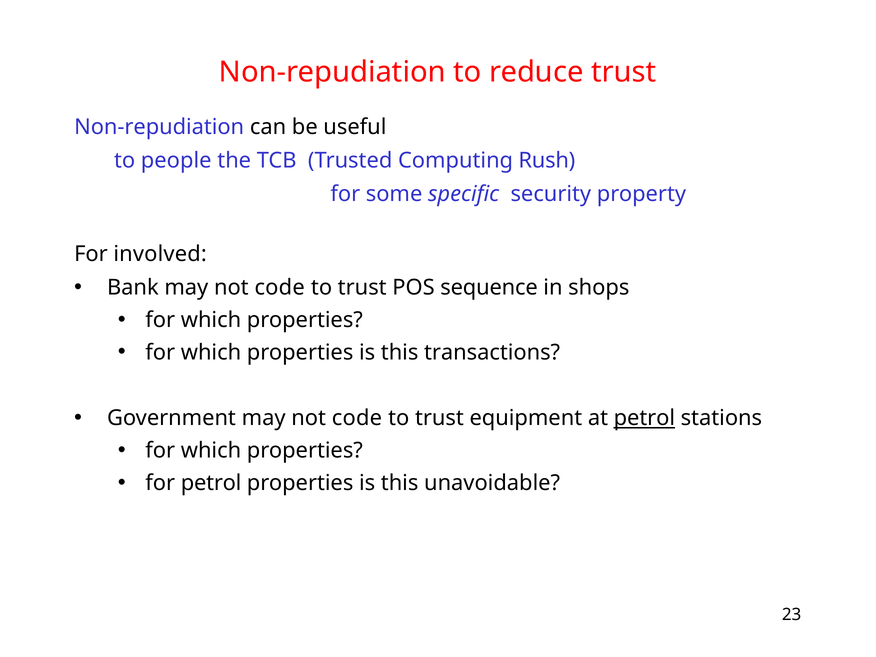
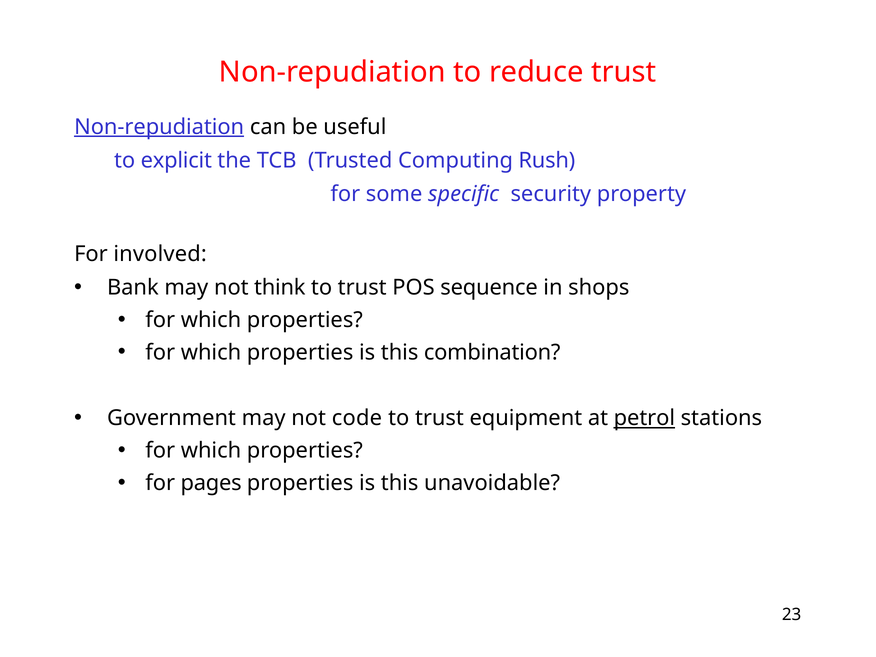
Non-repudiation at (159, 127) underline: none -> present
people: people -> explicit
Bank may not code: code -> think
transactions: transactions -> combination
for petrol: petrol -> pages
